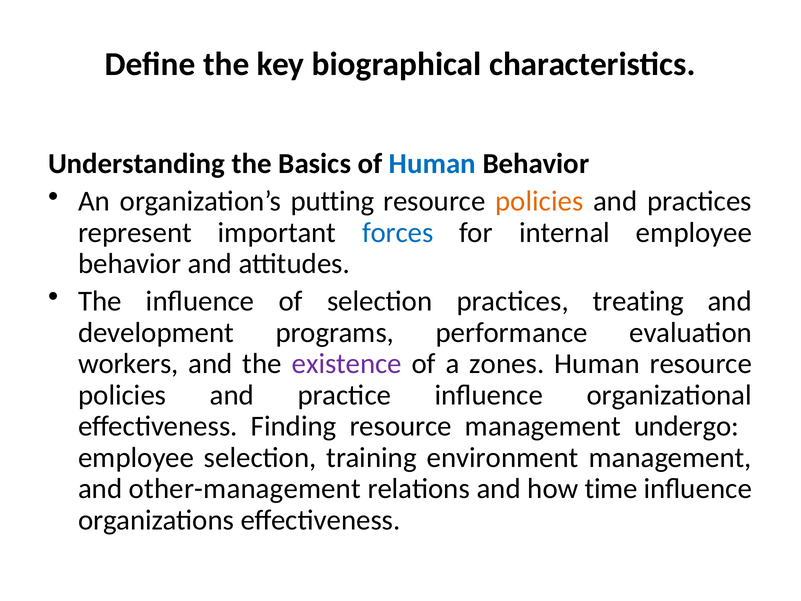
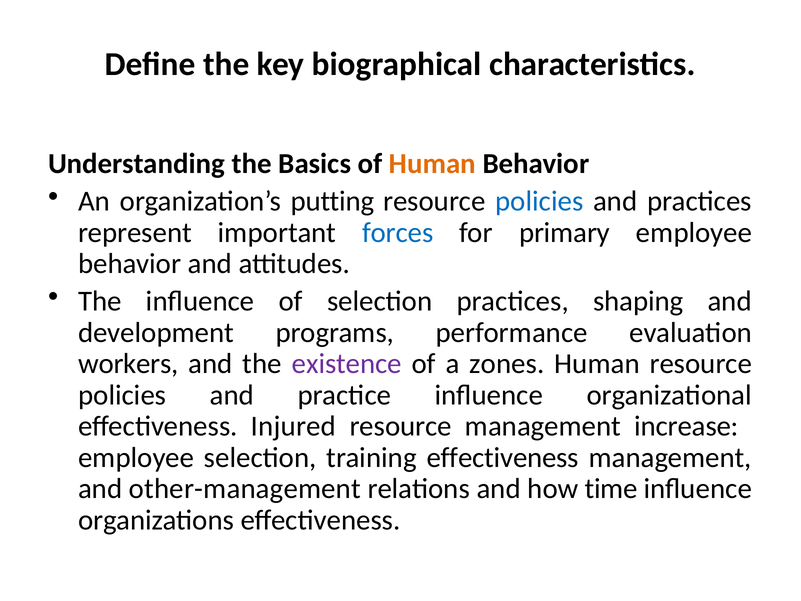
Human at (432, 164) colour: blue -> orange
policies at (539, 201) colour: orange -> blue
internal: internal -> primary
treating: treating -> shaping
Finding: Finding -> Injured
undergo: undergo -> increase
training environment: environment -> effectiveness
